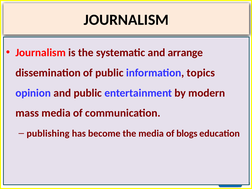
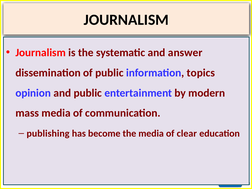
arrange: arrange -> answer
blogs: blogs -> clear
